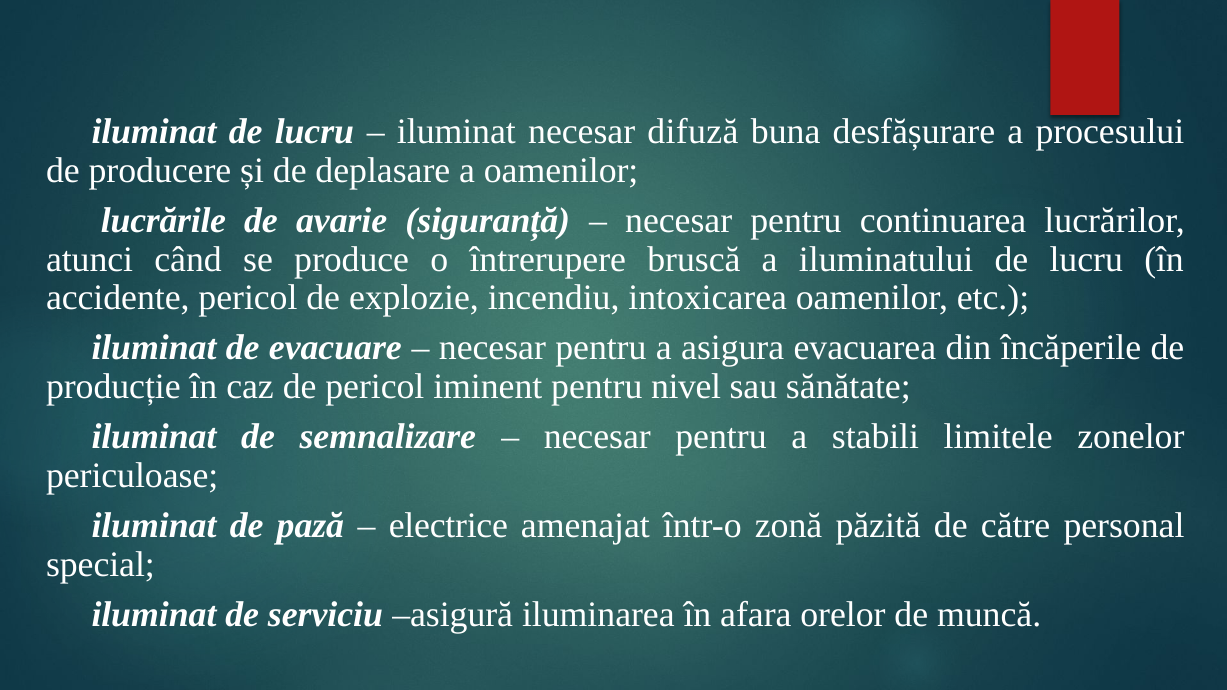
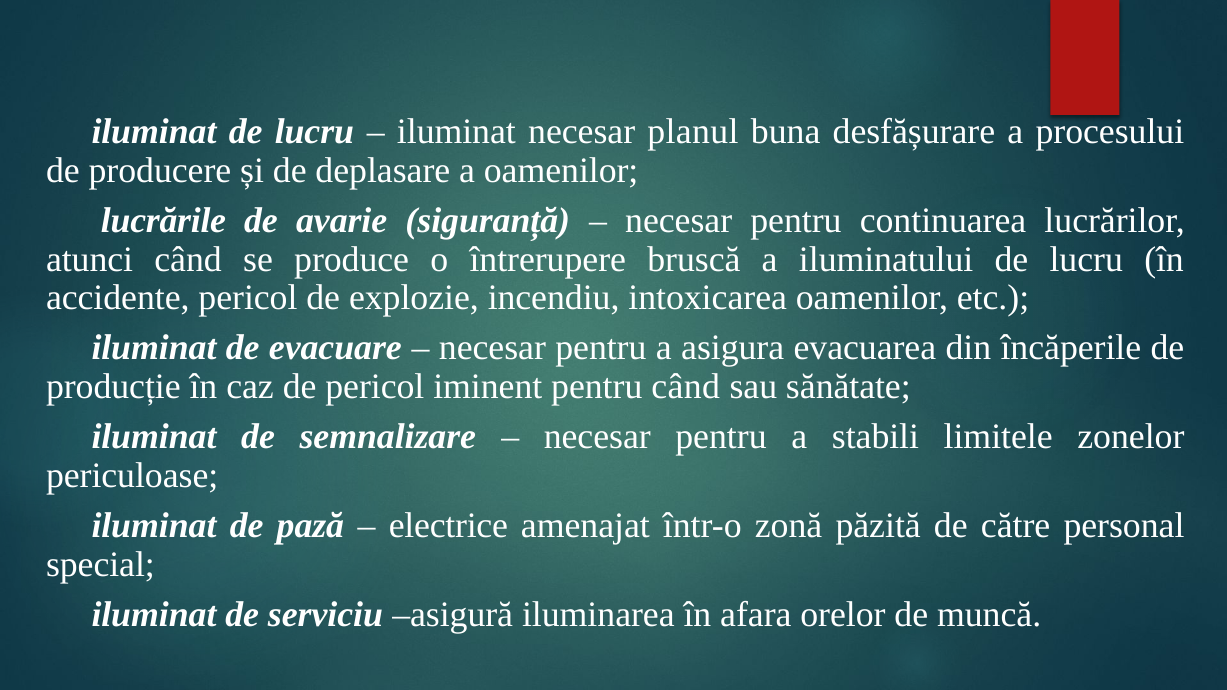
difuză: difuză -> planul
pentru nivel: nivel -> când
